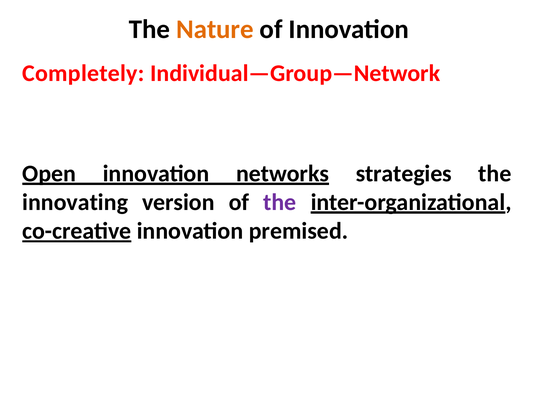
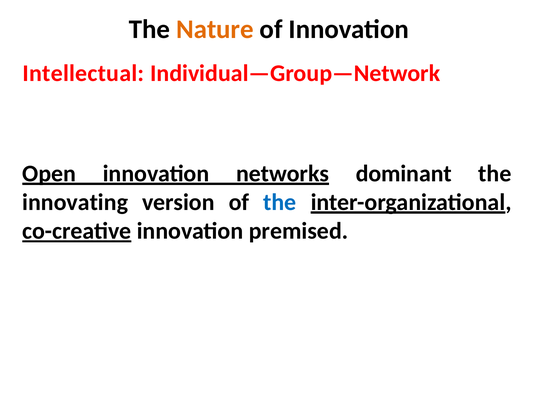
Completely: Completely -> Intellectual
strategies: strategies -> dominant
the at (280, 203) colour: purple -> blue
